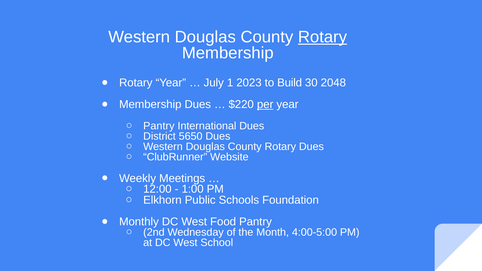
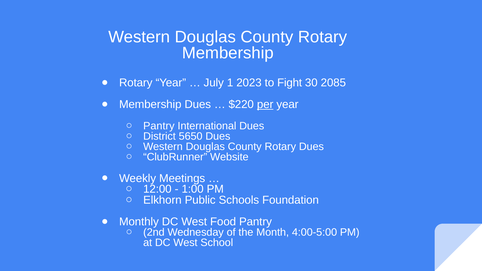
Rotary at (322, 37) underline: present -> none
Build: Build -> Fight
2048: 2048 -> 2085
